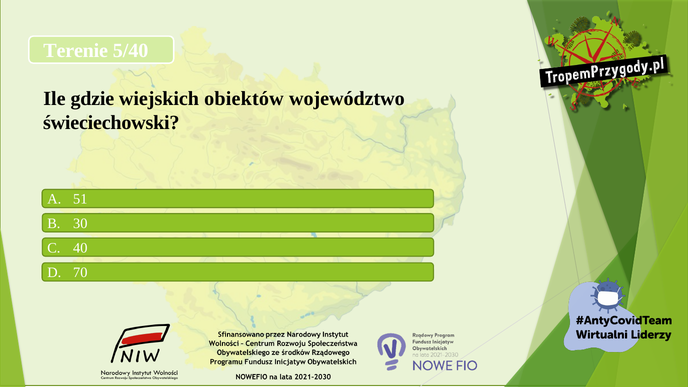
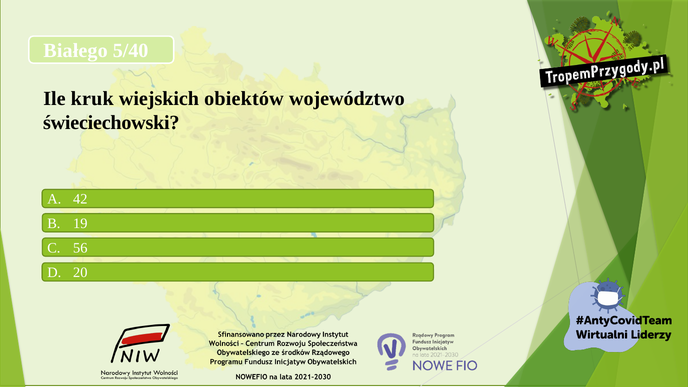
Terenie: Terenie -> Białego
gdzie: gdzie -> kruk
51: 51 -> 42
30: 30 -> 19
40: 40 -> 56
70: 70 -> 20
